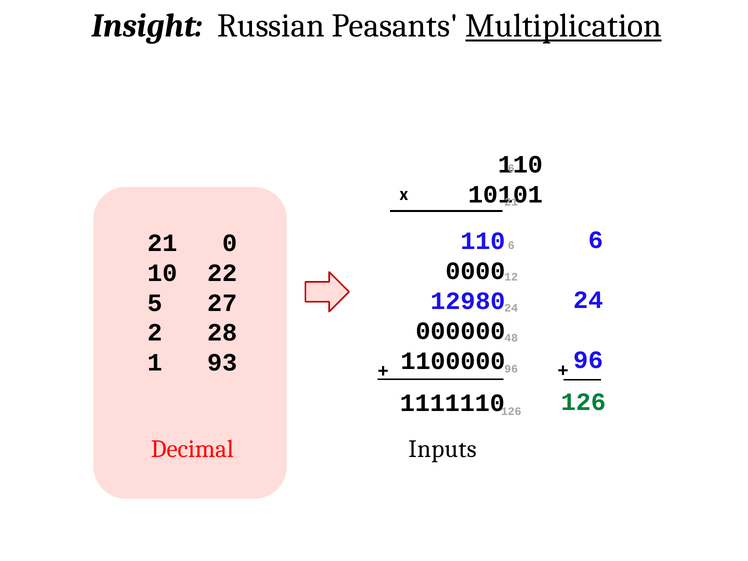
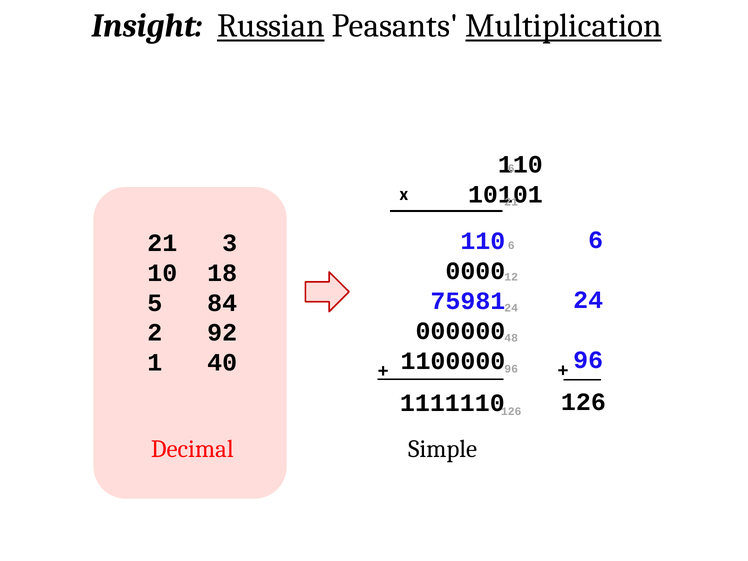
Russian underline: none -> present
0: 0 -> 3
22: 22 -> 18
12980: 12980 -> 75981
27: 27 -> 84
28: 28 -> 92
93: 93 -> 40
126 at (583, 402) colour: green -> black
Inputs: Inputs -> Simple
